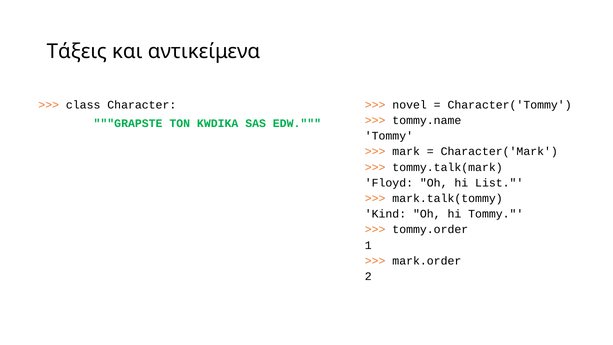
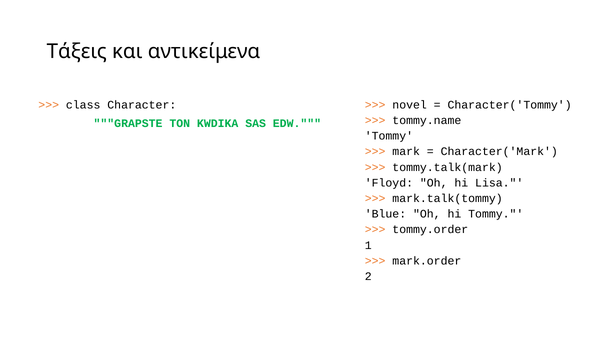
List: List -> Lisa
Kind: Kind -> Blue
